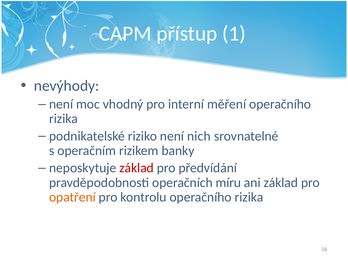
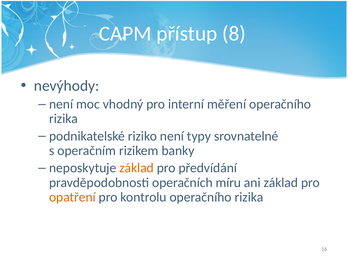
1: 1 -> 8
nich: nich -> typy
základ at (137, 168) colour: red -> orange
